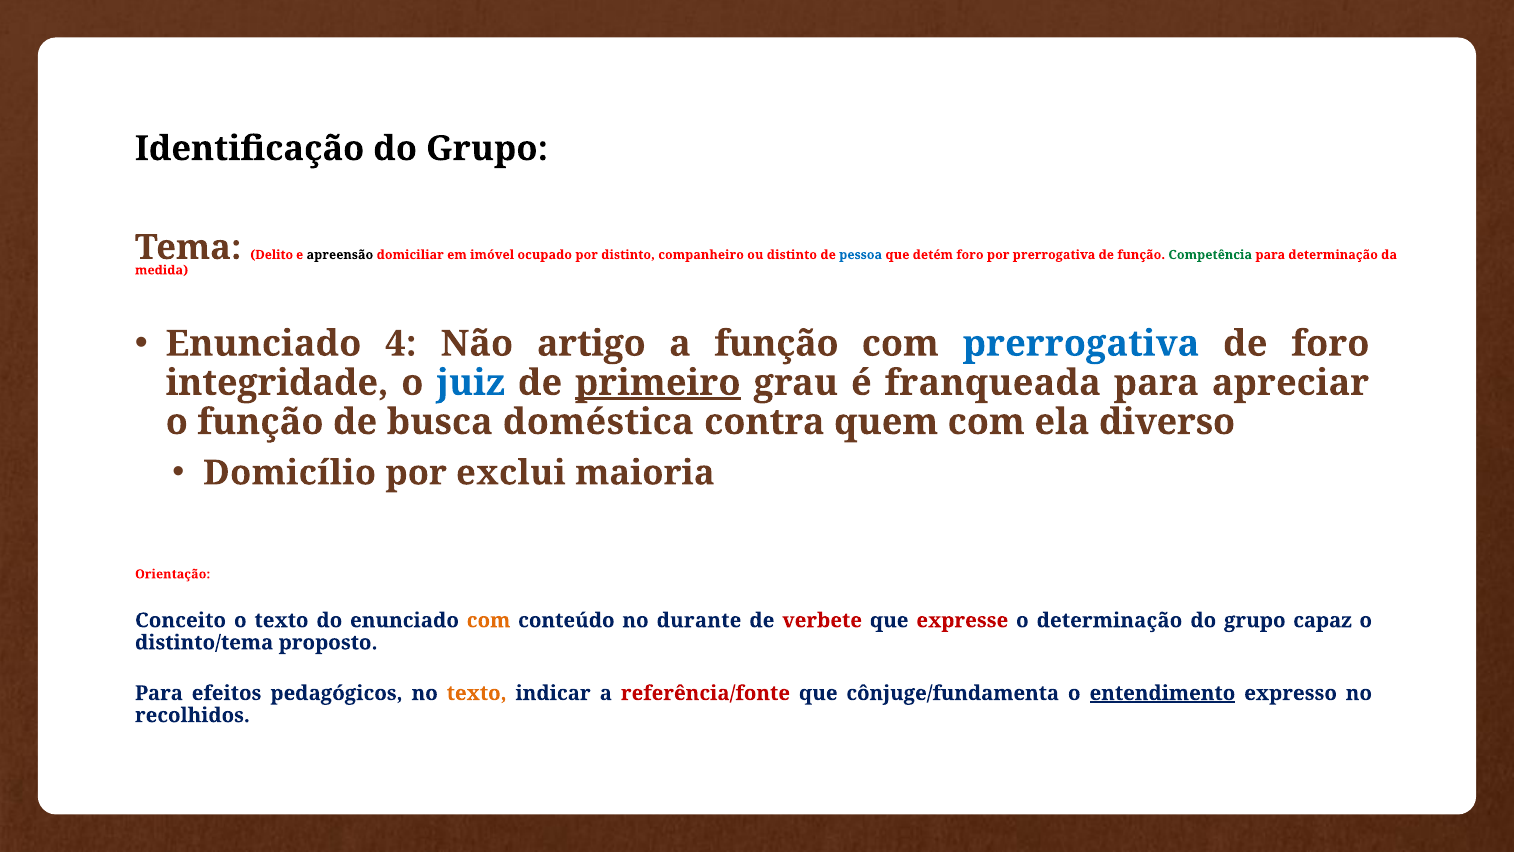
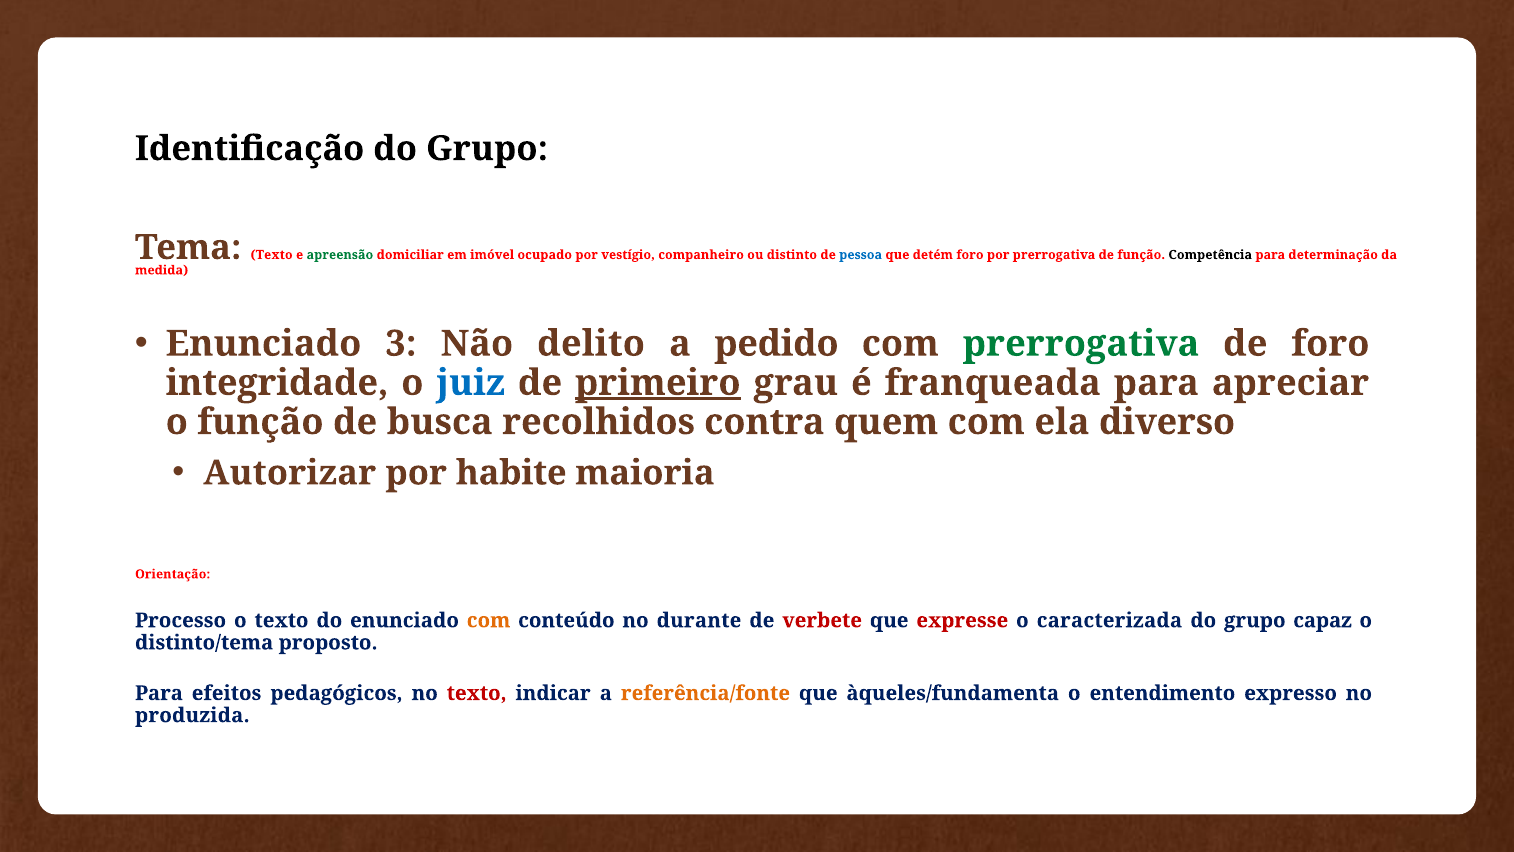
Delito at (272, 255): Delito -> Texto
apreensão colour: black -> green
por distinto: distinto -> vestígio
Competência colour: green -> black
4: 4 -> 3
artigo: artigo -> delito
a função: função -> pedido
prerrogativa at (1081, 344) colour: blue -> green
doméstica: doméstica -> recolhidos
Domicílio: Domicílio -> Autorizar
exclui: exclui -> habite
Conceito: Conceito -> Processo
o determinação: determinação -> caracterizada
texto at (477, 693) colour: orange -> red
referência/fonte colour: red -> orange
cônjuge/fundamenta: cônjuge/fundamenta -> àqueles/fundamenta
entendimento underline: present -> none
recolhidos: recolhidos -> produzida
